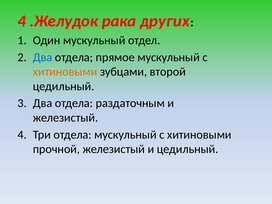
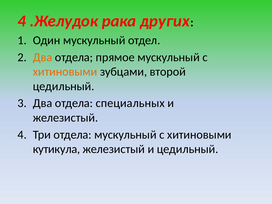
Два at (43, 57) colour: blue -> orange
раздаточным: раздаточным -> специальных
прочной: прочной -> кутикула
